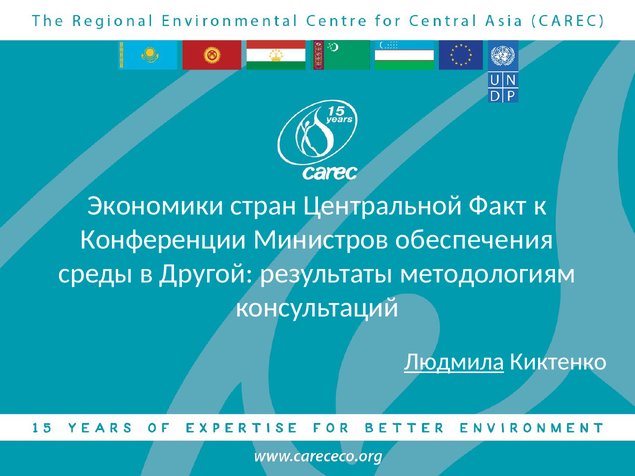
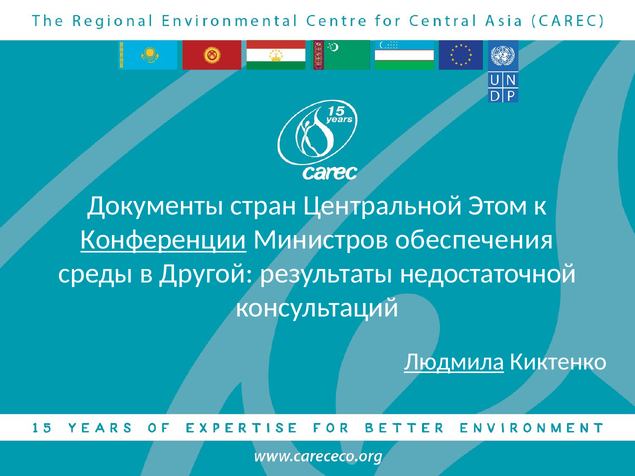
Экономики: Экономики -> Документы
Факт: Факт -> Этом
Конференции underline: none -> present
методологиям: методологиям -> недостаточной
